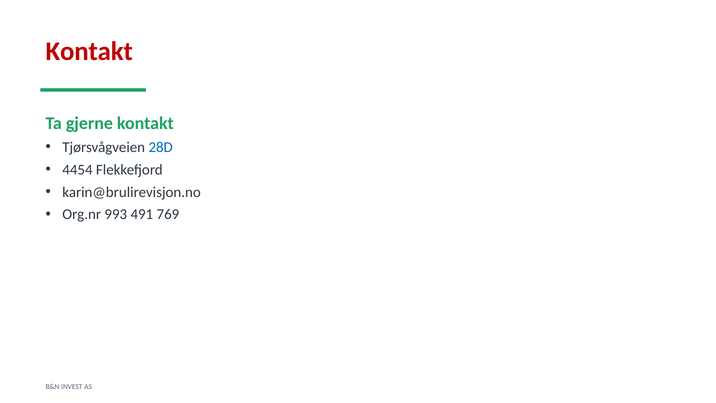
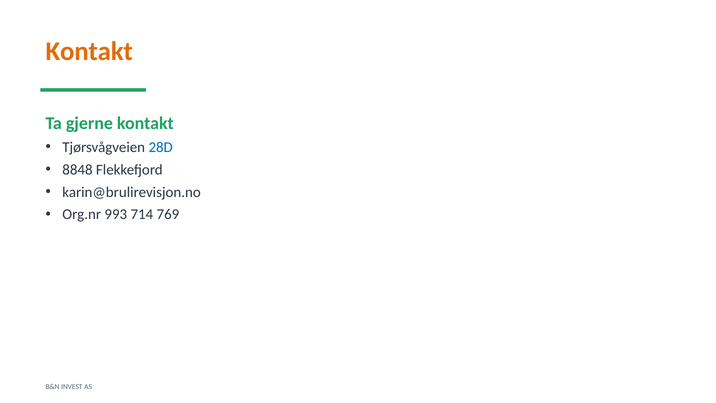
Kontakt at (89, 51) colour: red -> orange
4454: 4454 -> 8848
491: 491 -> 714
